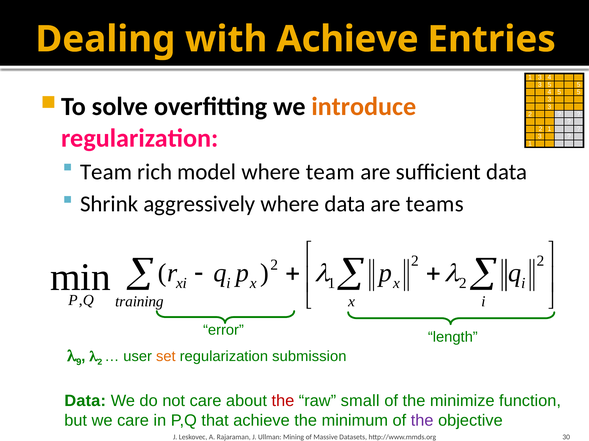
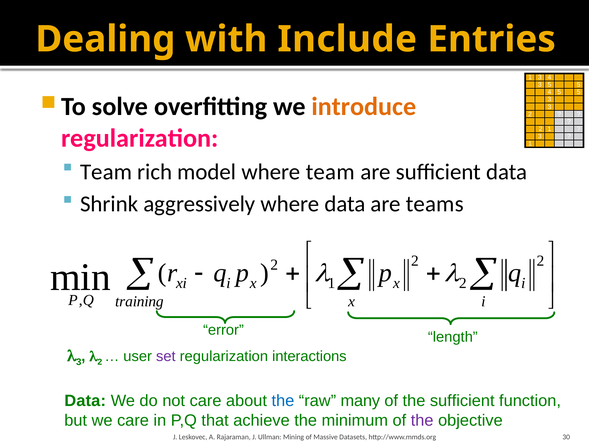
with Achieve: Achieve -> Include
9 at (79, 363): 9 -> 3
set colour: orange -> purple
submission: submission -> interactions
the at (283, 402) colour: red -> blue
small: small -> many
the minimize: minimize -> sufficient
